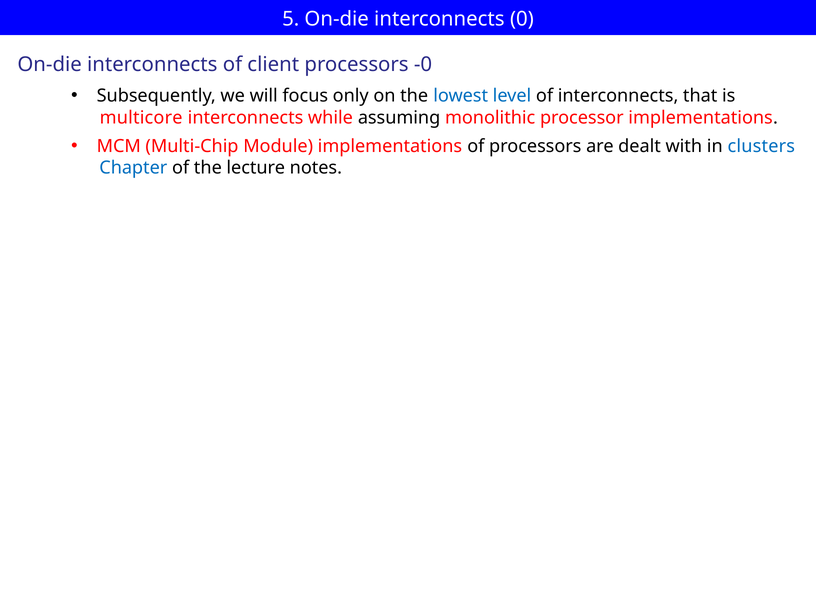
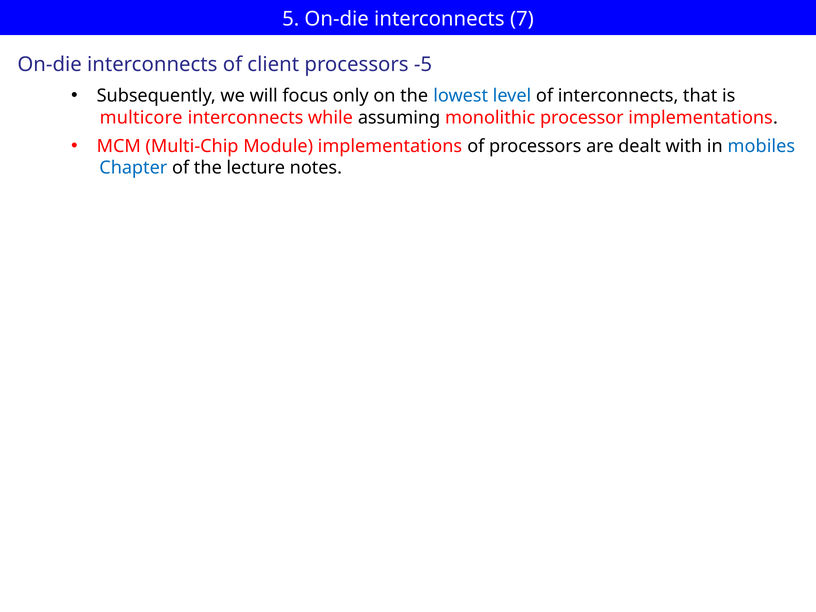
0: 0 -> 7
-0: -0 -> -5
clusters: clusters -> mobiles
